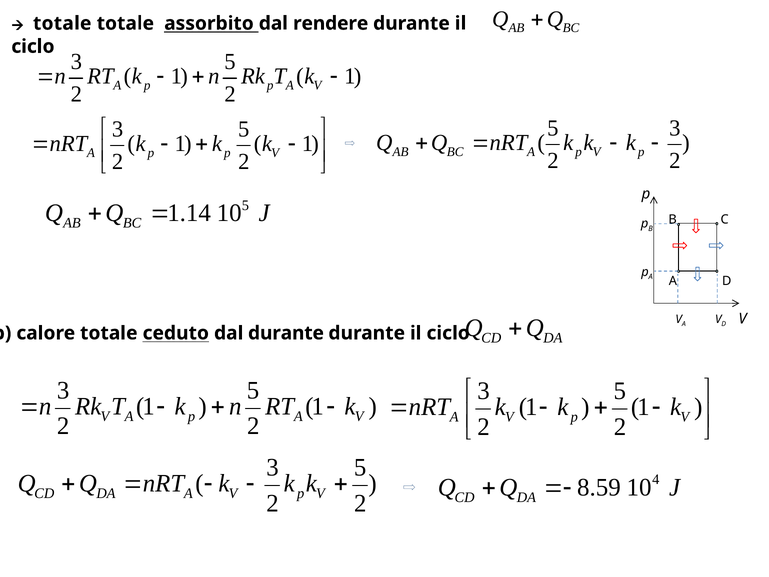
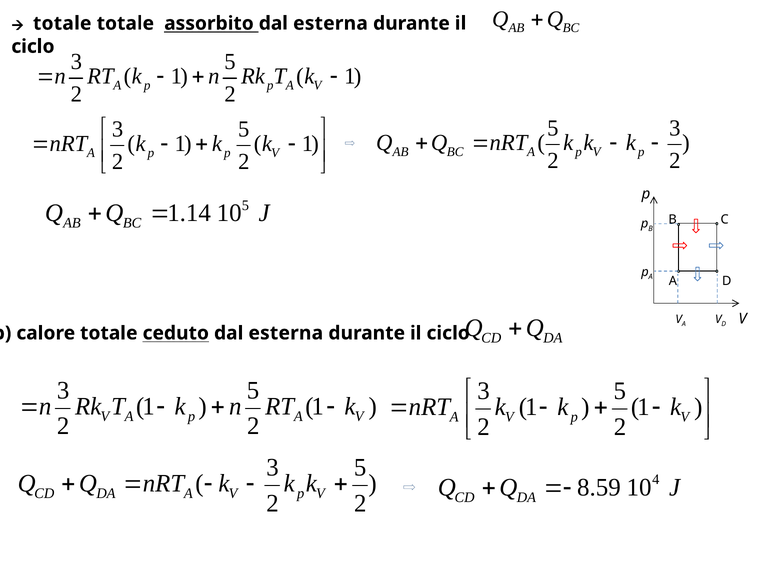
assorbito dal rendere: rendere -> esterna
ceduto dal durante: durante -> esterna
